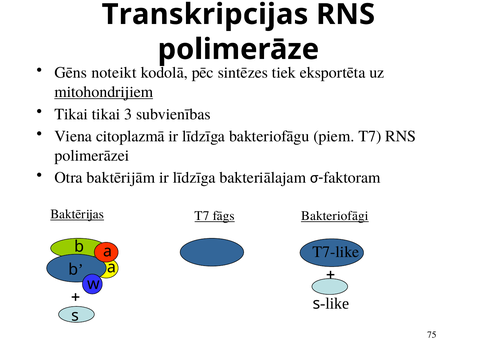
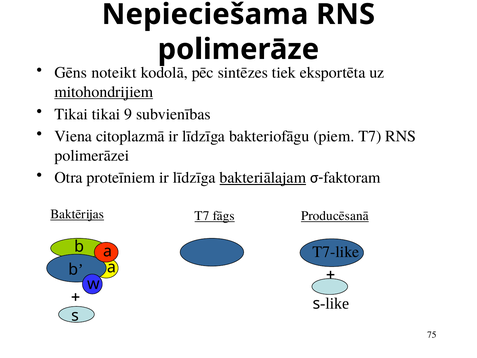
Transkripcijas: Transkripcijas -> Nepieciešama
3: 3 -> 9
baktērijām: baktērijām -> proteīniem
bakteriālajam underline: none -> present
Bakteriofāgi: Bakteriofāgi -> Producēsanā
